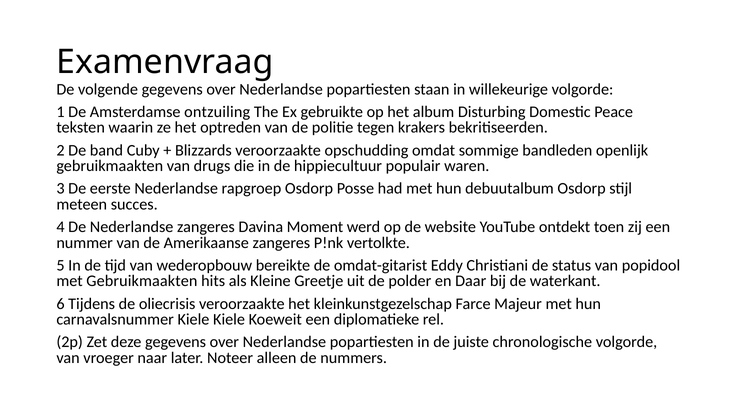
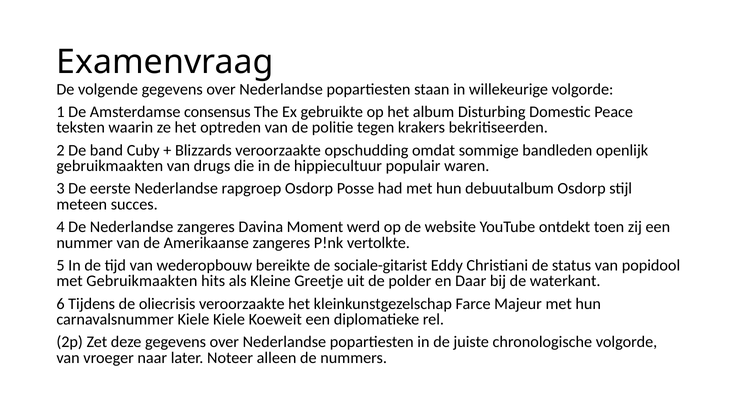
ontzuiling: ontzuiling -> consensus
omdat-gitarist: omdat-gitarist -> sociale-gitarist
